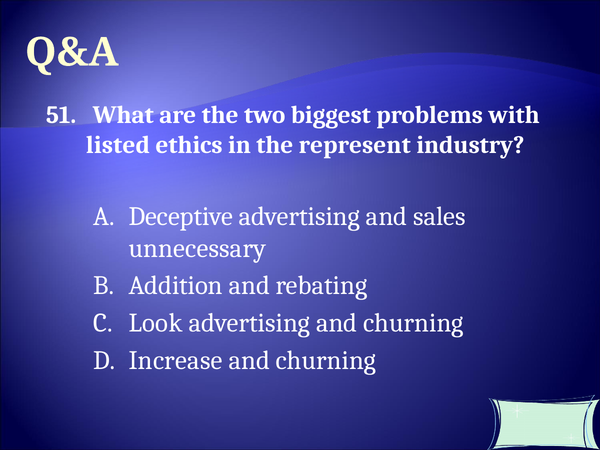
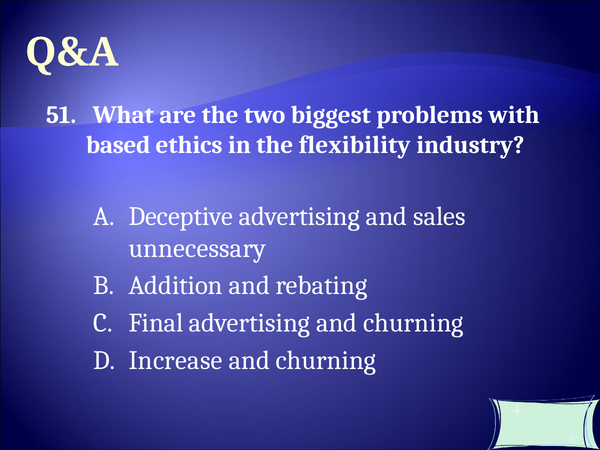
listed: listed -> based
represent: represent -> flexibility
Look: Look -> Final
